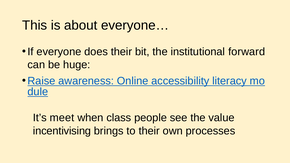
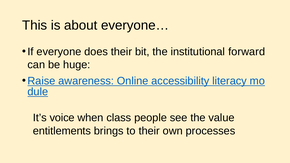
meet: meet -> voice
incentivising: incentivising -> entitlements
